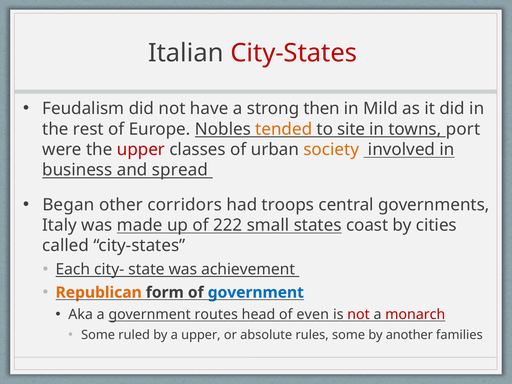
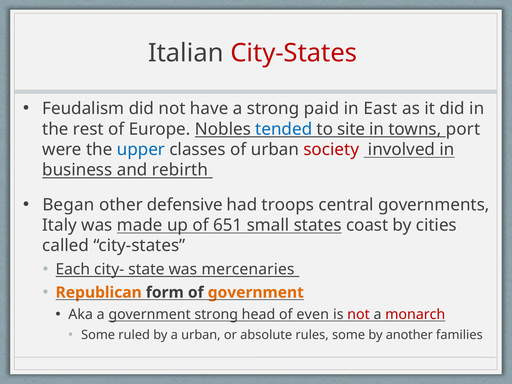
then: then -> paid
Mild: Mild -> East
tended colour: orange -> blue
upper at (141, 150) colour: red -> blue
society colour: orange -> red
spread: spread -> rebirth
corridors: corridors -> defensive
222: 222 -> 651
achievement: achievement -> mercenaries
government at (256, 292) colour: blue -> orange
government routes: routes -> strong
a upper: upper -> urban
